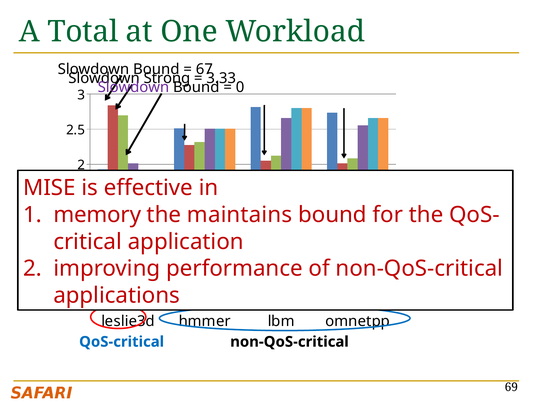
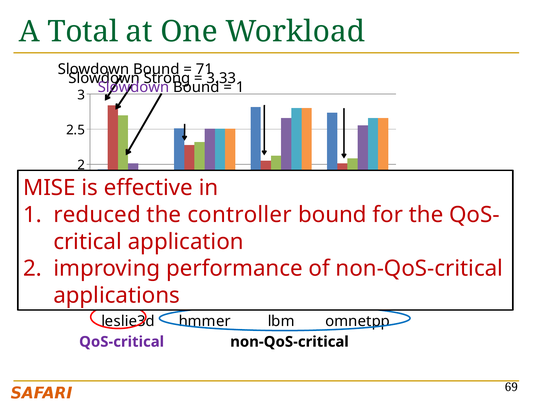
67: 67 -> 71
0 at (240, 87): 0 -> 1
memory: memory -> reduced
maintains: maintains -> controller
QoS-critical colour: blue -> purple
